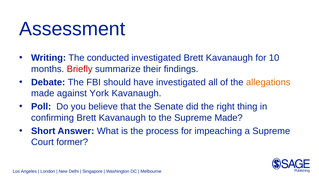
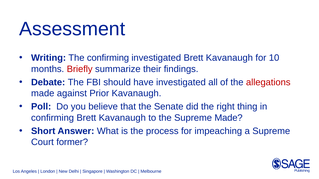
The conducted: conducted -> confirming
allegations colour: orange -> red
York: York -> Prior
